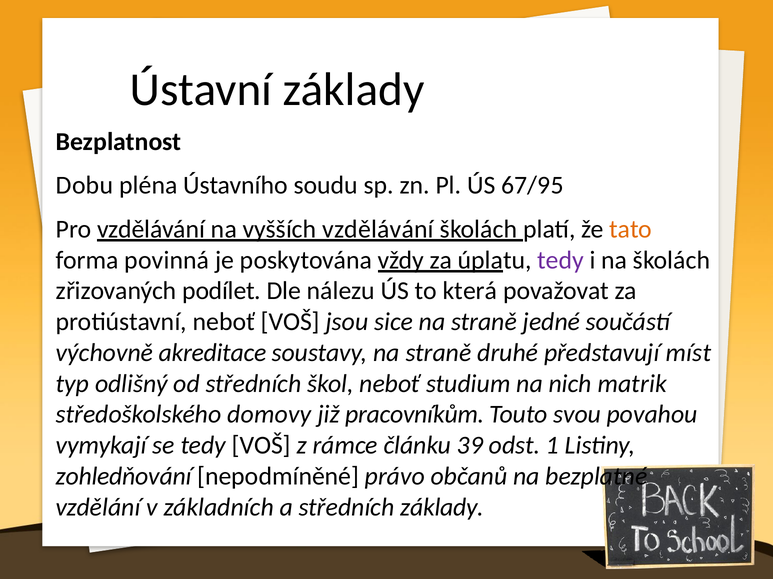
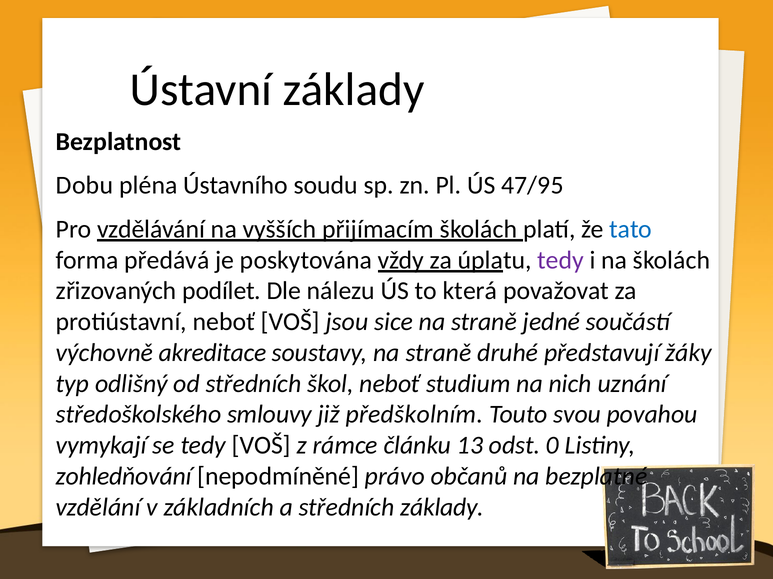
67/95: 67/95 -> 47/95
vyšších vzdělávání: vzdělávání -> přijímacím
tato colour: orange -> blue
povinná: povinná -> předává
míst: míst -> žáky
matrik: matrik -> uznání
domovy: domovy -> smlouvy
pracovníkům: pracovníkům -> předškolním
39: 39 -> 13
1: 1 -> 0
